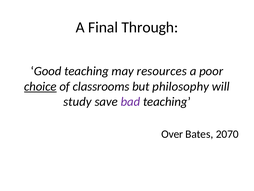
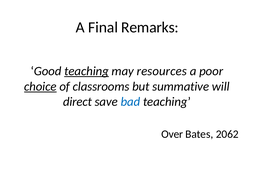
Through: Through -> Remarks
teaching at (87, 71) underline: none -> present
philosophy: philosophy -> summative
study: study -> direct
bad colour: purple -> blue
2070: 2070 -> 2062
